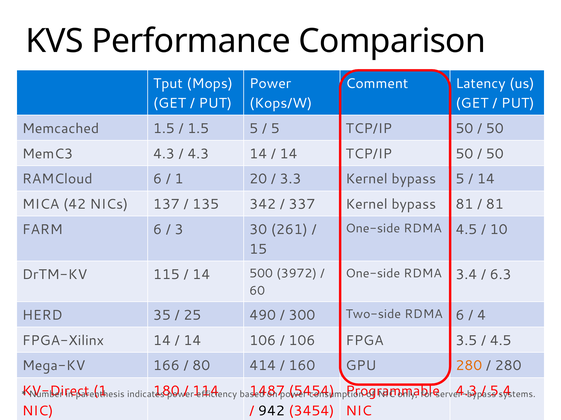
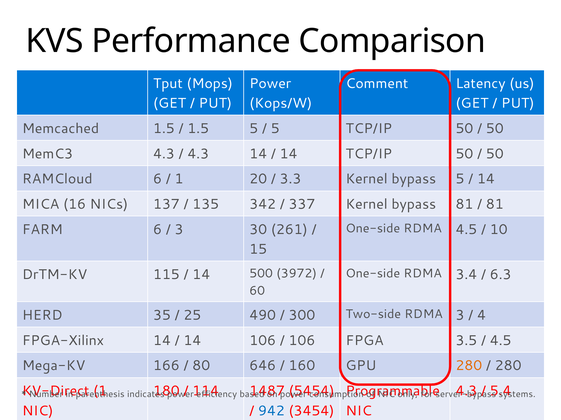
42: 42 -> 16
RDMA 6: 6 -> 3
414: 414 -> 646
942 colour: black -> blue
